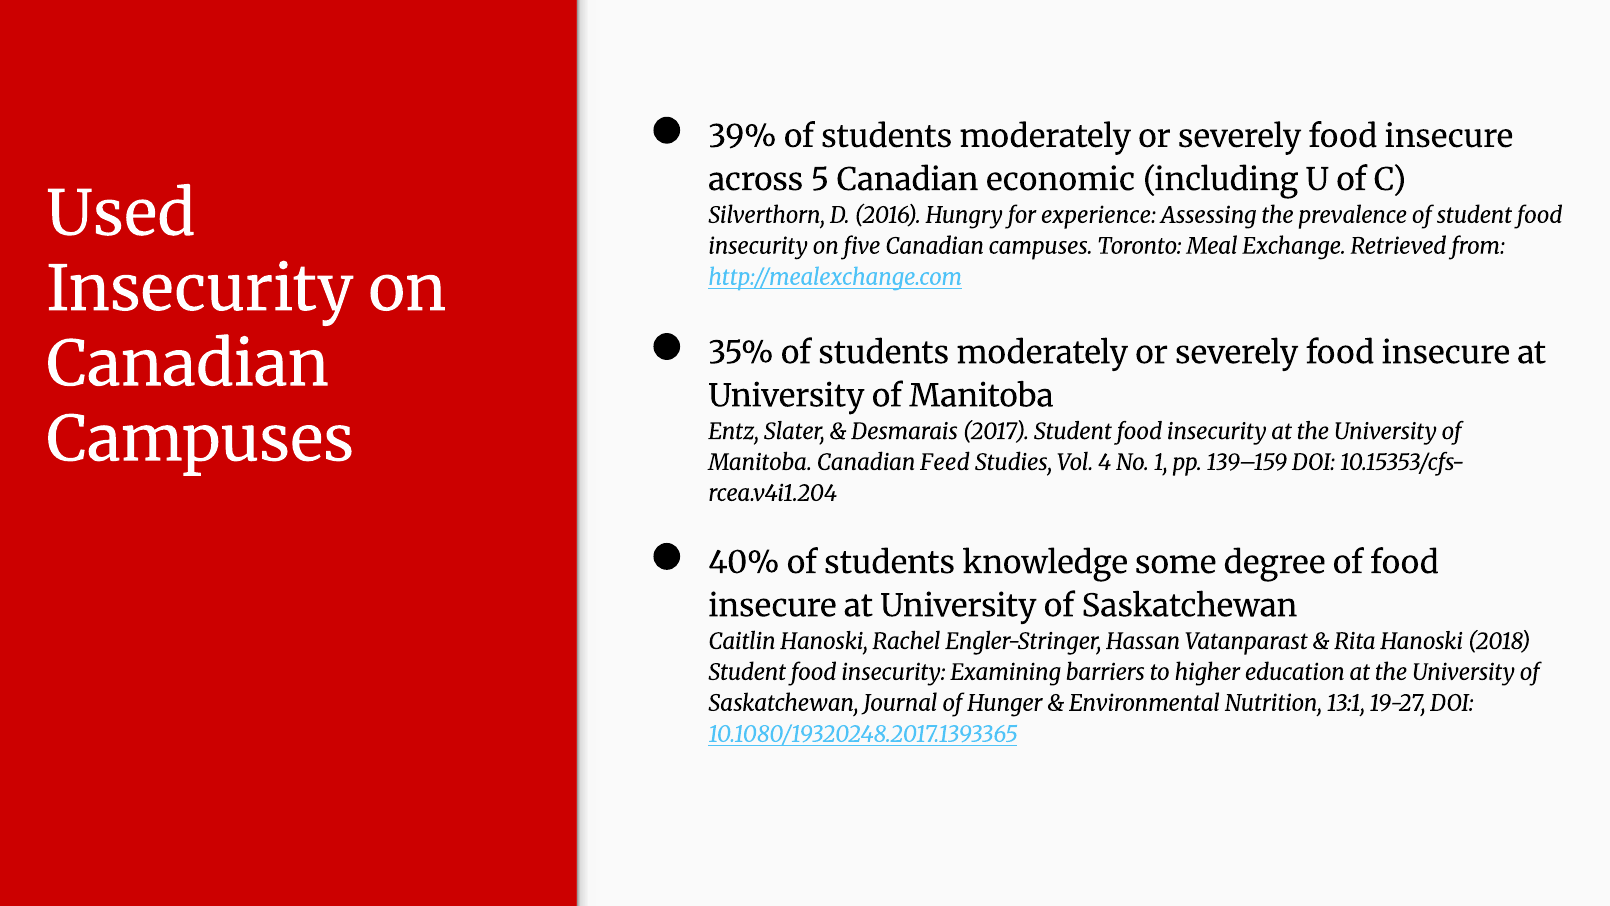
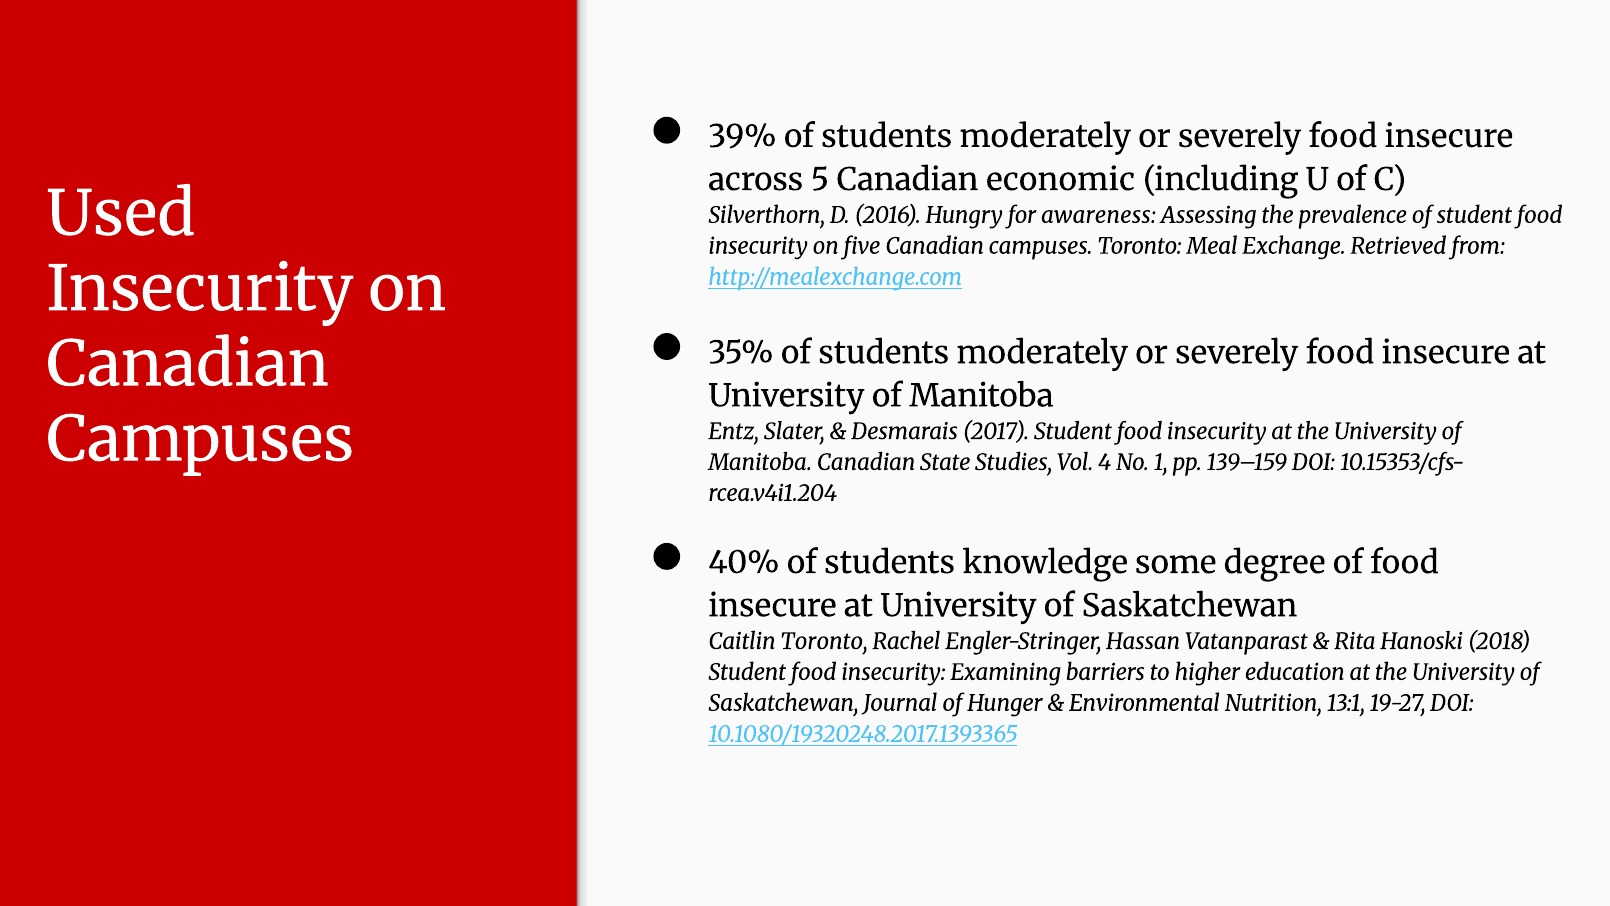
experience: experience -> awareness
Feed: Feed -> State
Caitlin Hanoski: Hanoski -> Toronto
